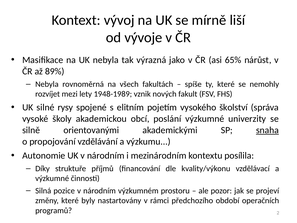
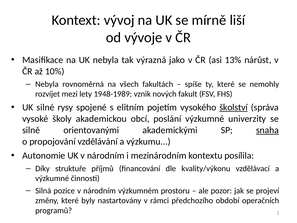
65%: 65% -> 13%
89%: 89% -> 10%
školství underline: none -> present
